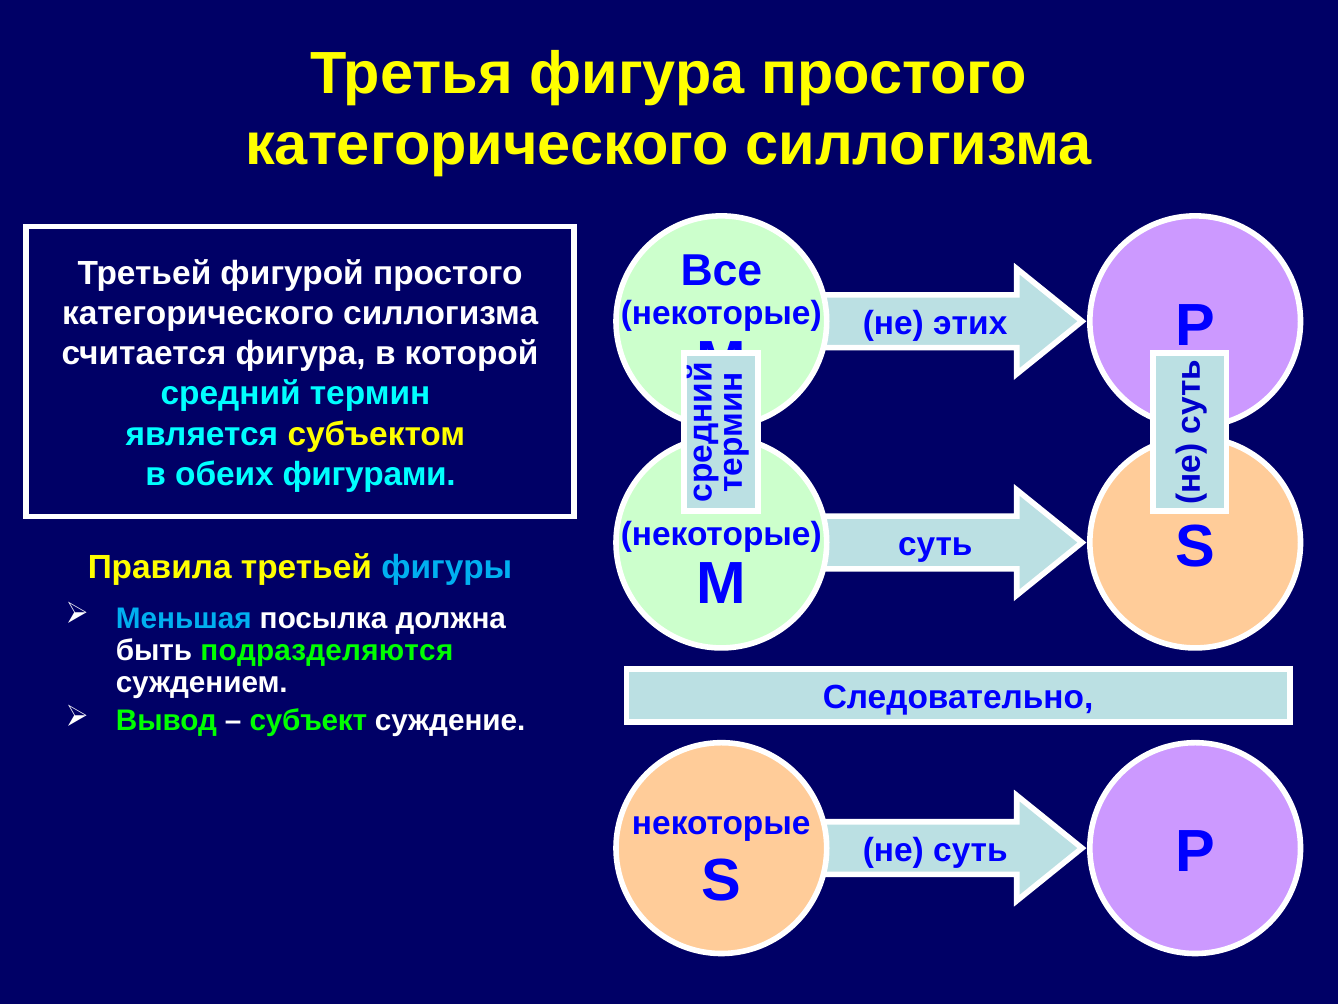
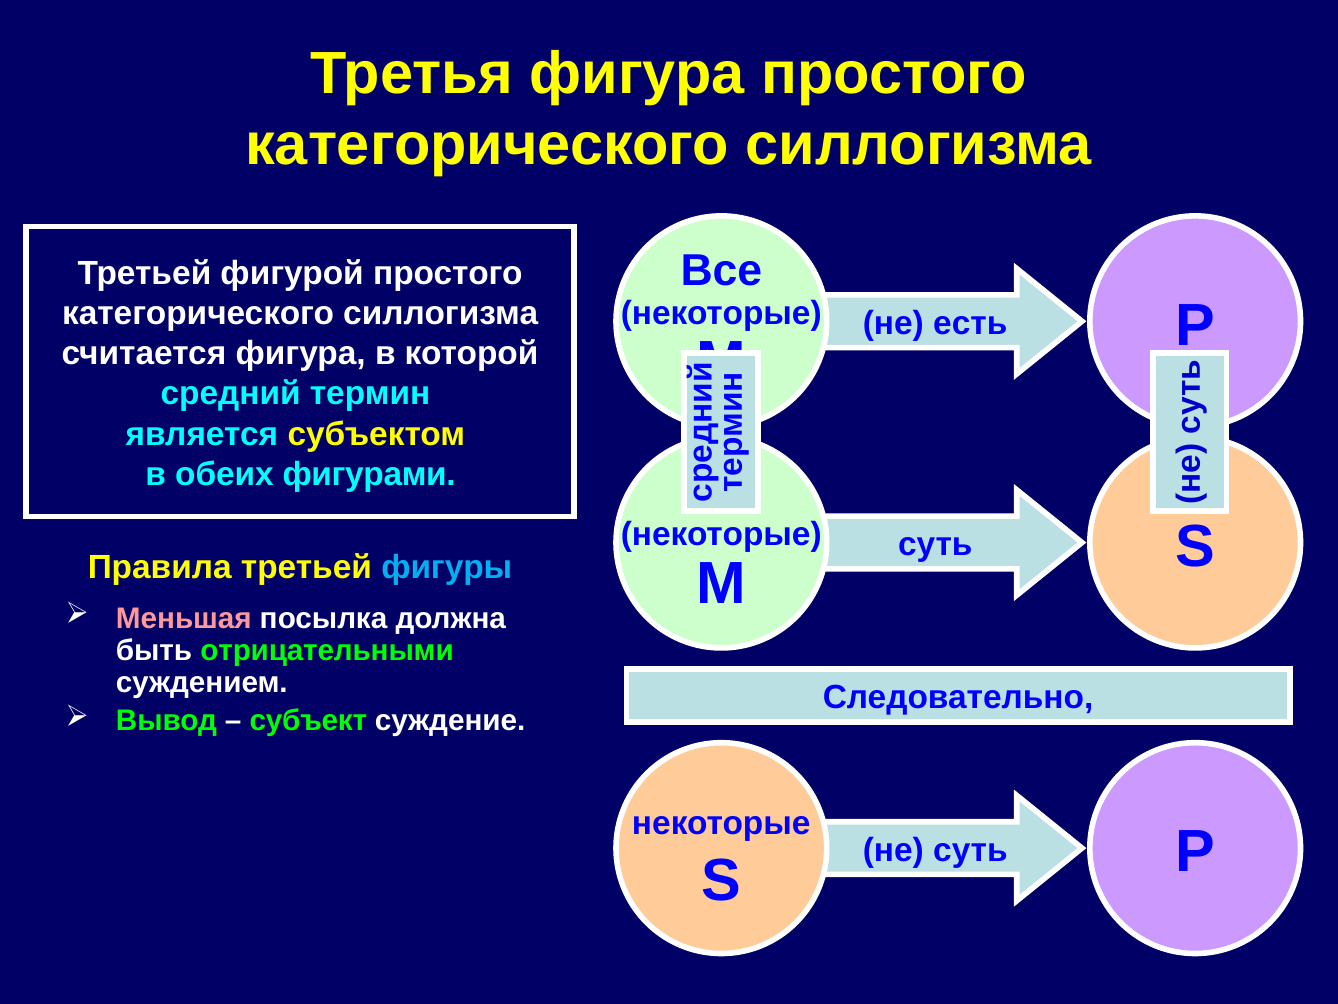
этих: этих -> есть
Меньшая colour: light blue -> pink
подразделяются: подразделяются -> отрицательными
